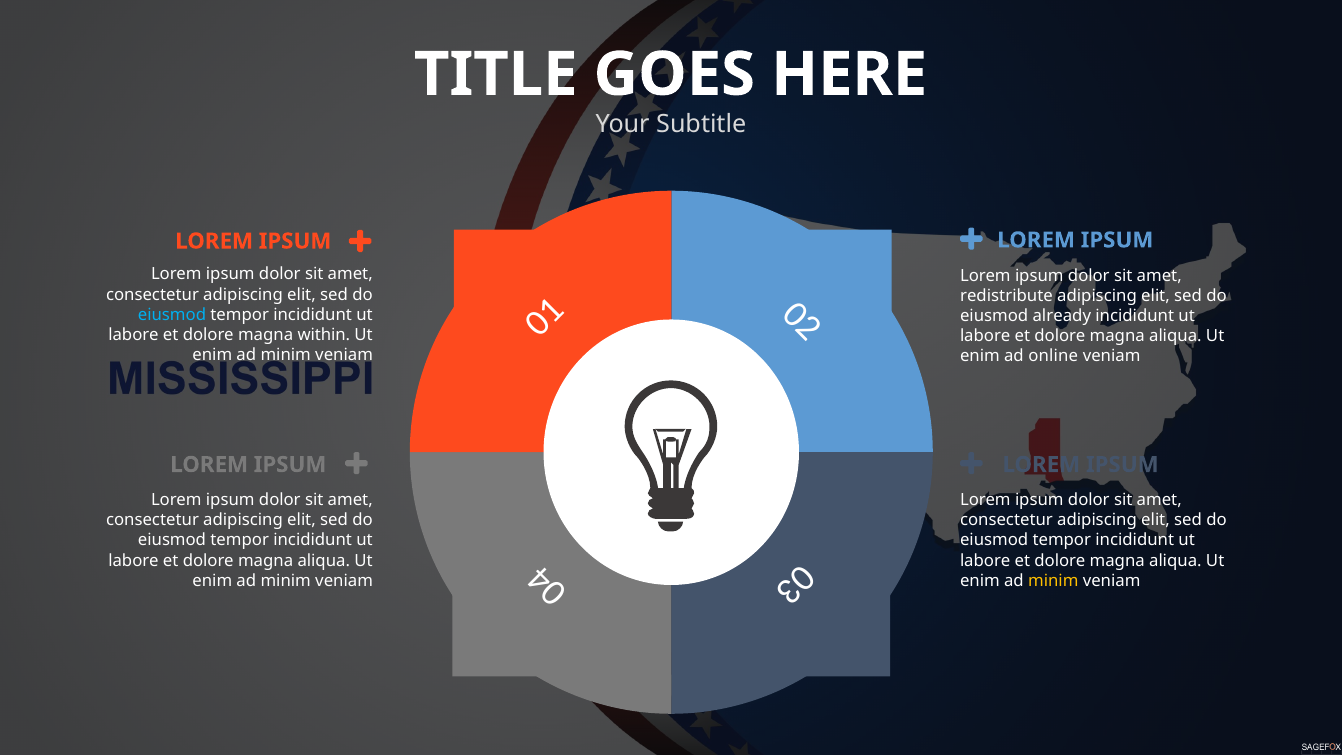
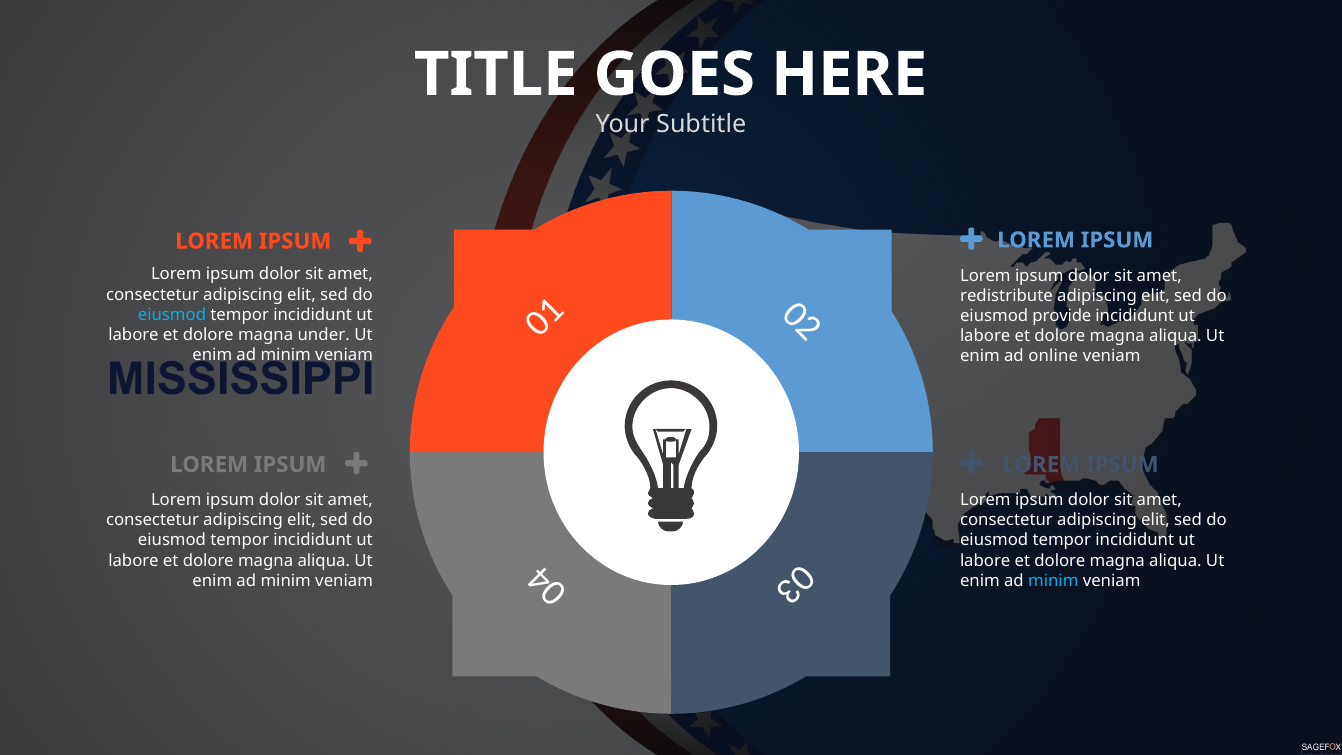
already: already -> provide
within: within -> under
minim at (1053, 581) colour: yellow -> light blue
